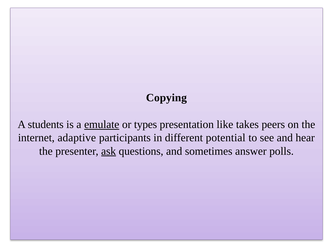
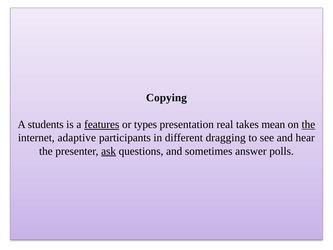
emulate: emulate -> features
like: like -> real
peers: peers -> mean
the at (308, 124) underline: none -> present
potential: potential -> dragging
